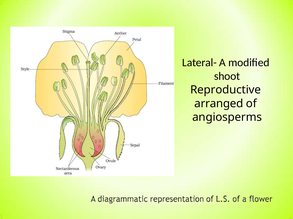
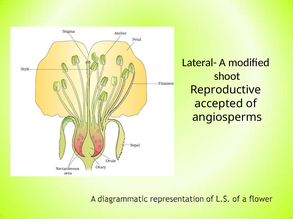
arranged: arranged -> accepted
